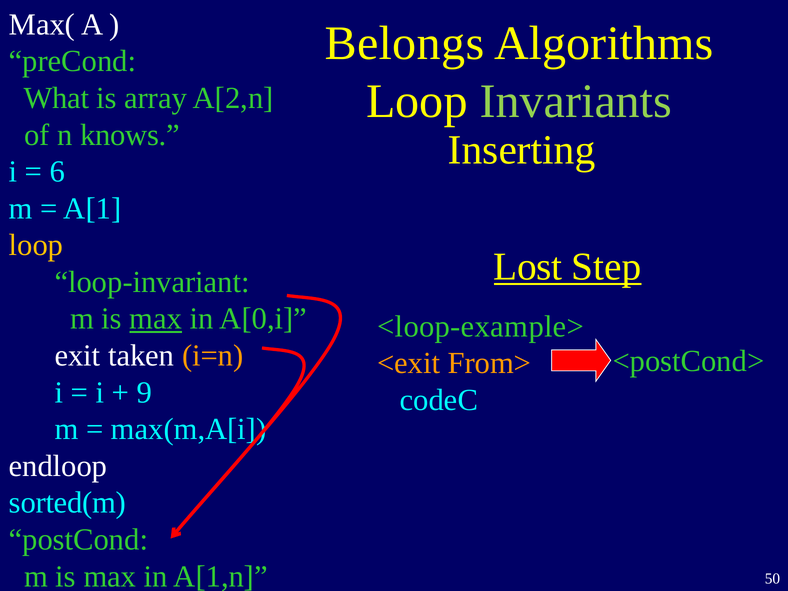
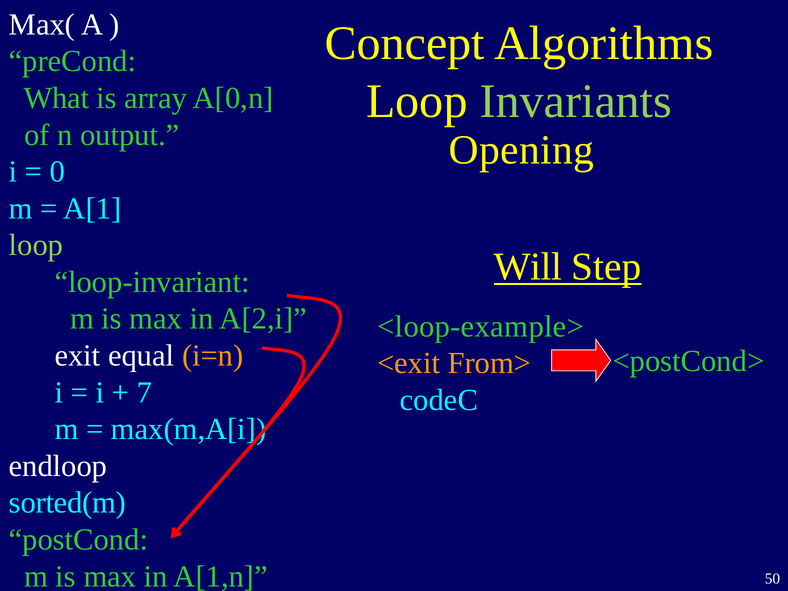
Belongs: Belongs -> Concept
A[2,n: A[2,n -> A[0,n
knows: knows -> output
Inserting: Inserting -> Opening
6: 6 -> 0
loop at (36, 245) colour: yellow -> light green
Lost: Lost -> Will
max at (156, 319) underline: present -> none
A[0,i: A[0,i -> A[2,i
taken: taken -> equal
9: 9 -> 7
